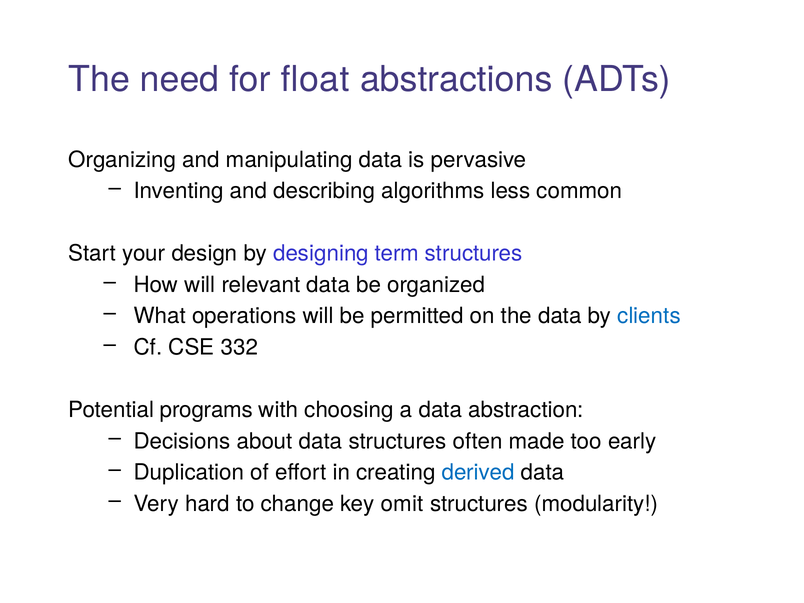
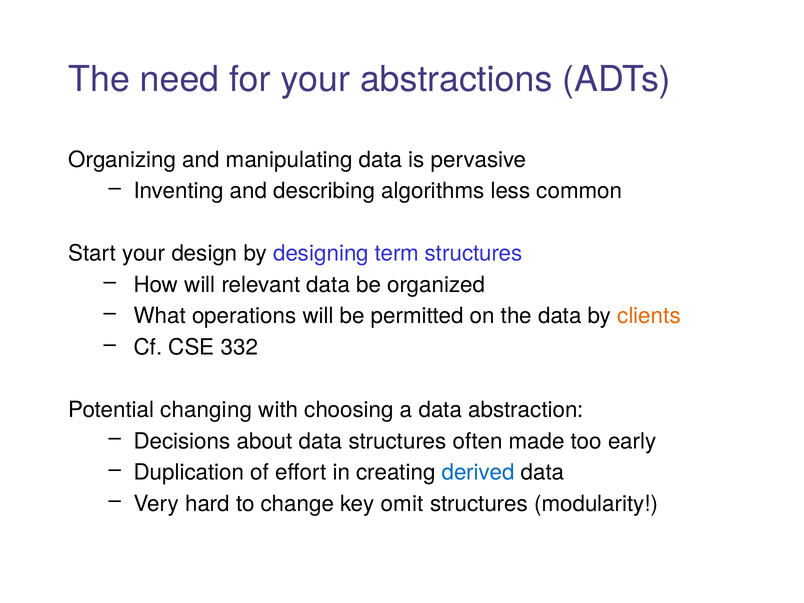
for float: float -> your
clients colour: blue -> orange
programs: programs -> changing
